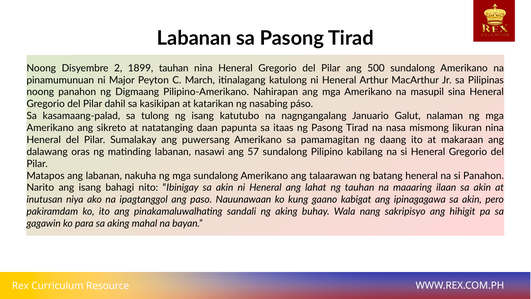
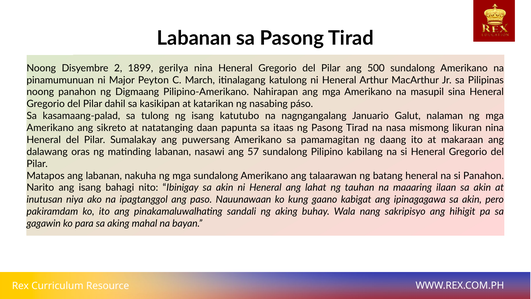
1899 tauhan: tauhan -> gerilya
